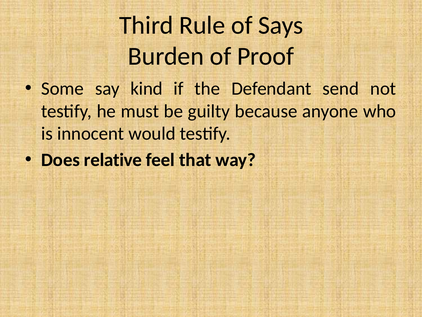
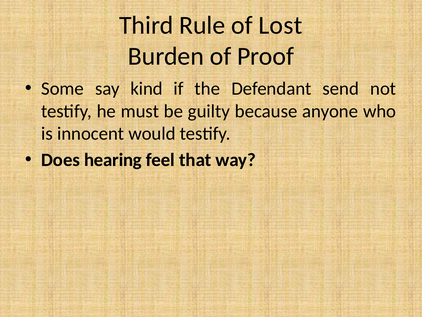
Says: Says -> Lost
relative: relative -> hearing
